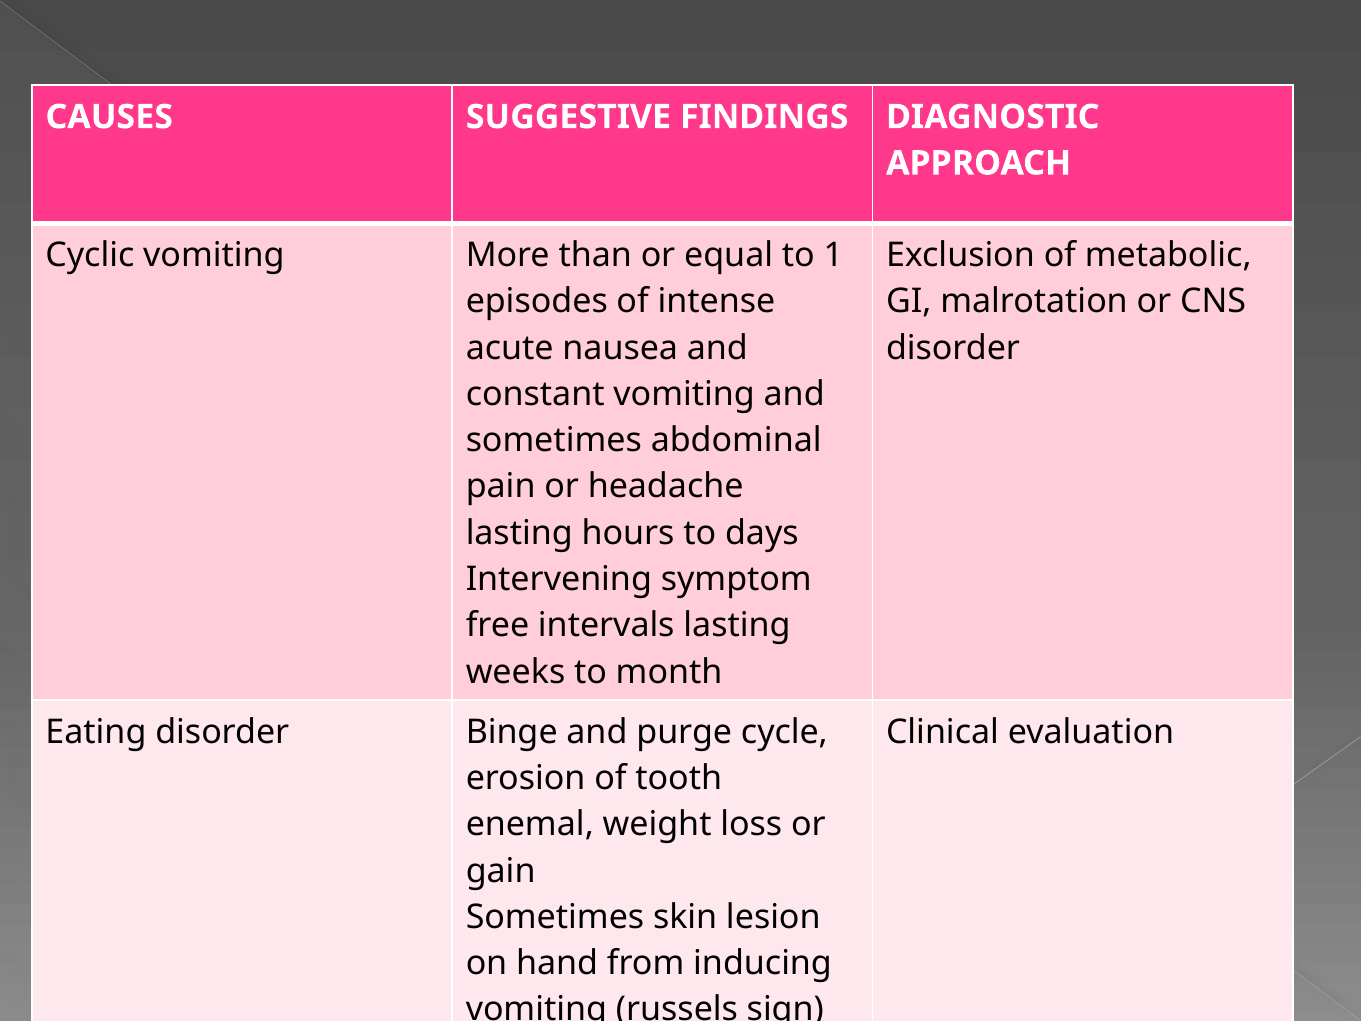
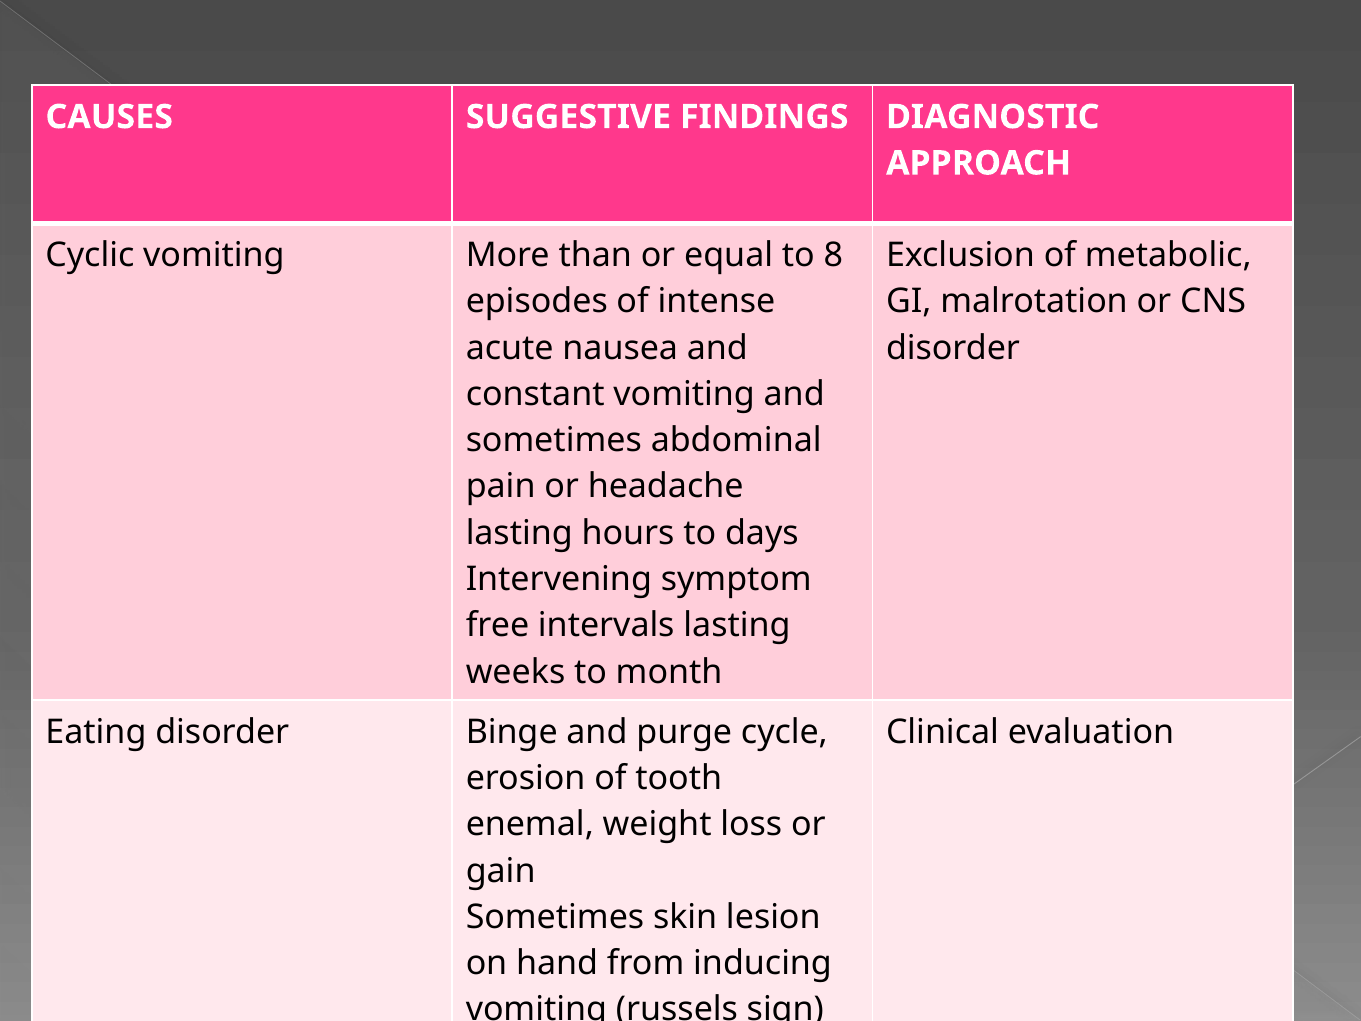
1: 1 -> 8
